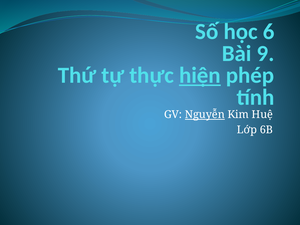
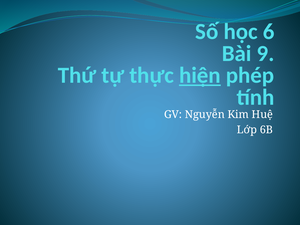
Nguyễn underline: present -> none
